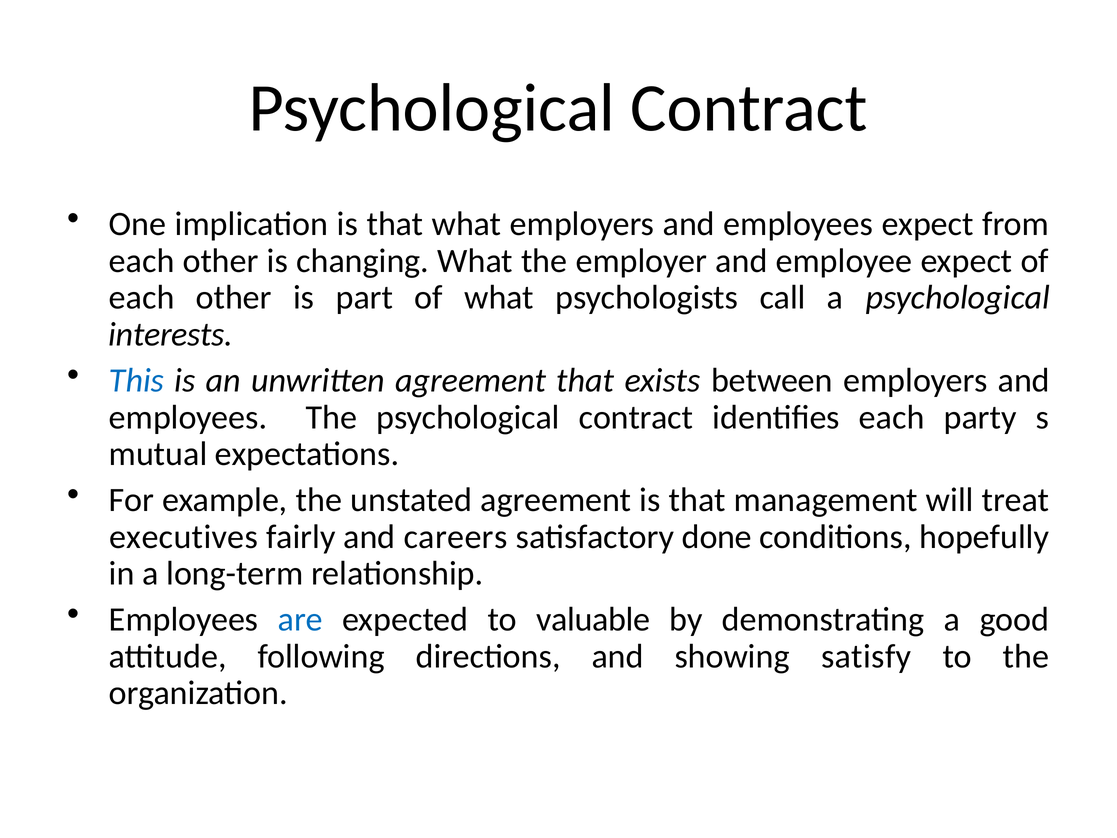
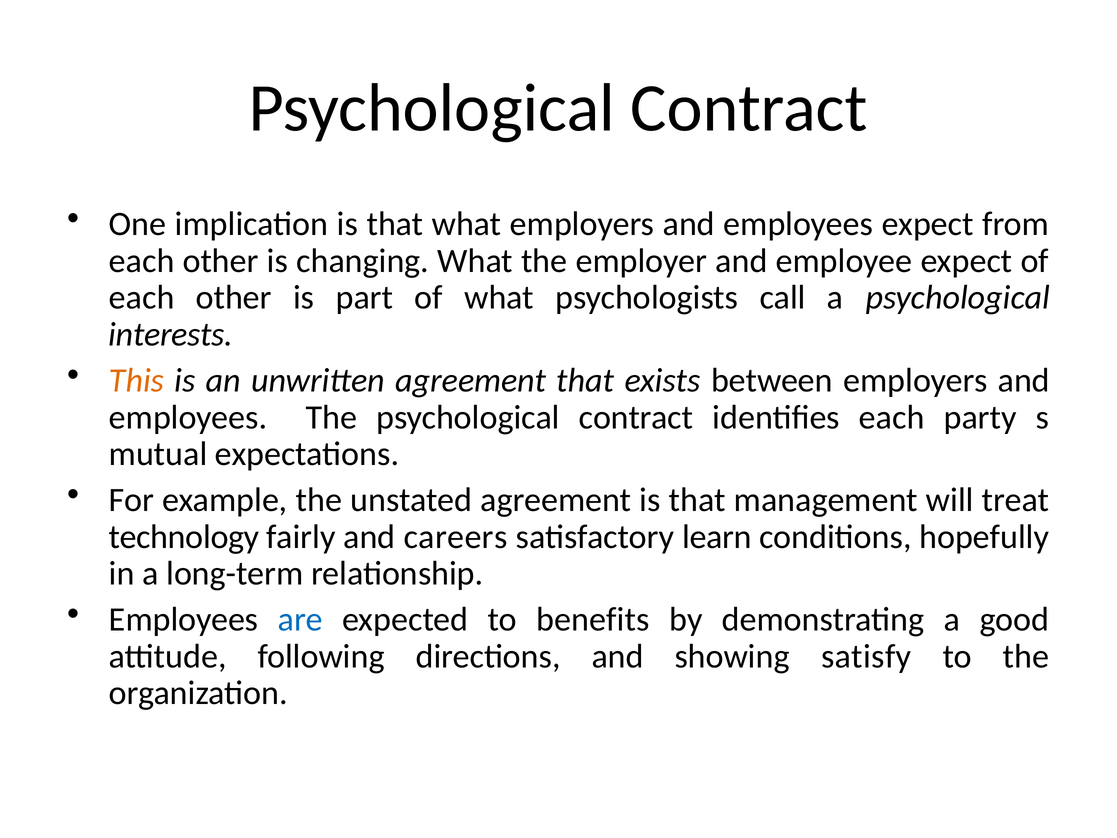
This colour: blue -> orange
executives: executives -> technology
done: done -> learn
valuable: valuable -> benefits
